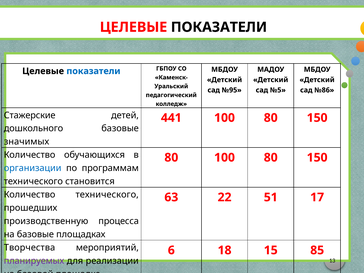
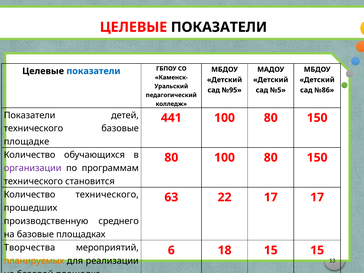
Стажерские at (30, 115): Стажерские -> Показатели
дошкольного at (33, 128): дошкольного -> технического
значимых at (27, 142): значимых -> площадке
организации colour: blue -> purple
22 51: 51 -> 17
процесса: процесса -> среднего
15 85: 85 -> 15
планируемых colour: purple -> orange
